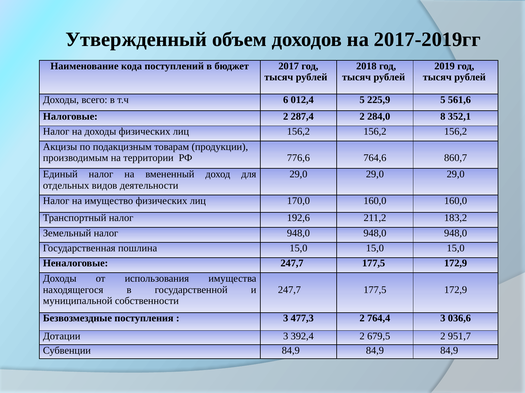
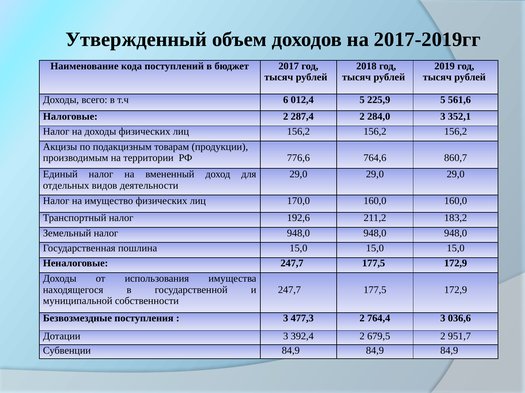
284,0 8: 8 -> 3
